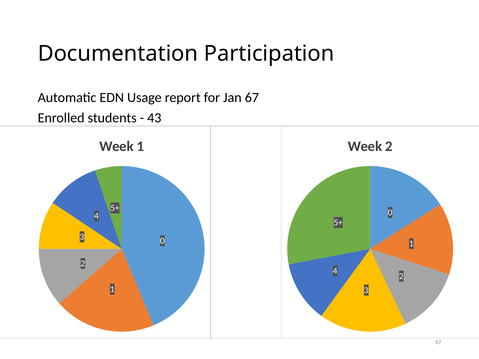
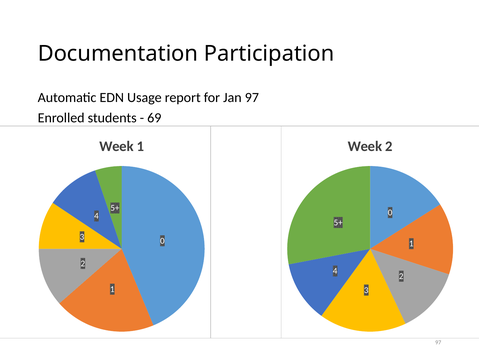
Jan 67: 67 -> 97
43: 43 -> 69
